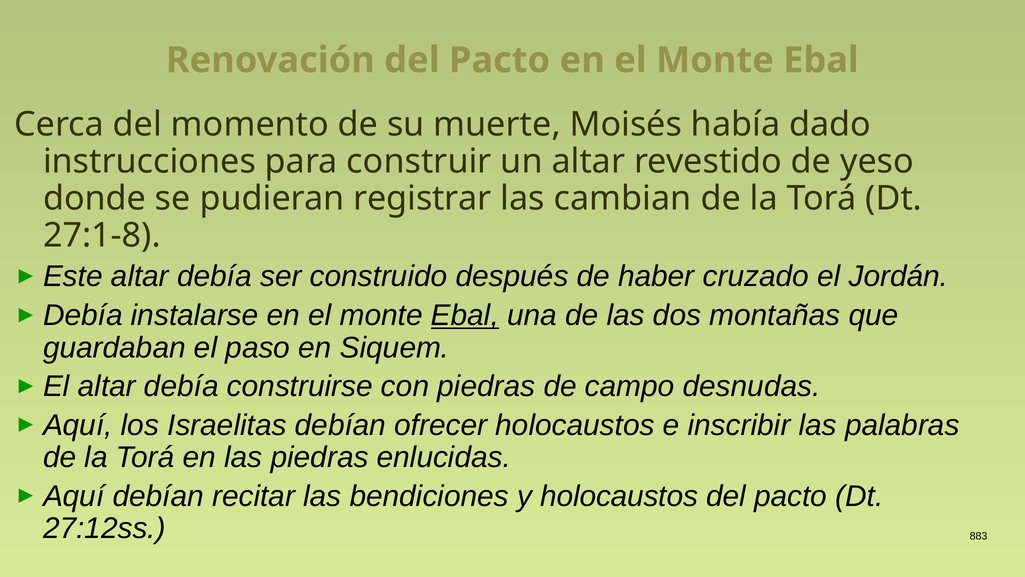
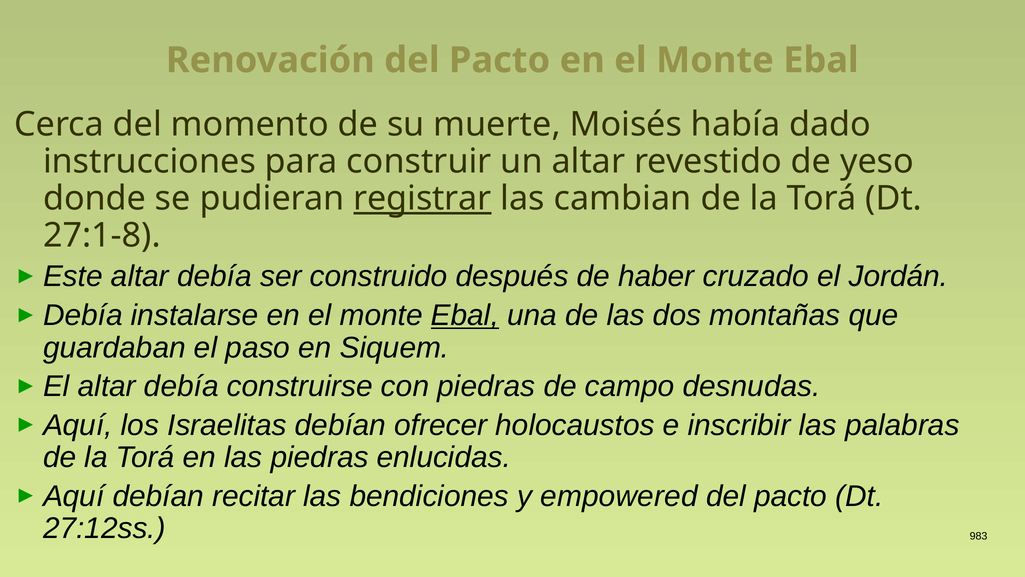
registrar underline: none -> present
y holocaustos: holocaustos -> empowered
883: 883 -> 983
